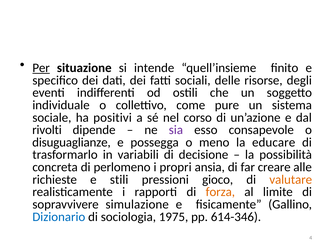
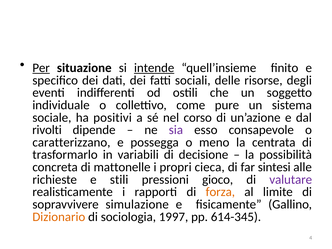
intende underline: none -> present
disuguaglianze: disuguaglianze -> caratterizzano
educare: educare -> centrata
perlomeno: perlomeno -> mattonelle
ansia: ansia -> cieca
creare: creare -> sintesi
valutare colour: orange -> purple
Dizionario colour: blue -> orange
1975: 1975 -> 1997
614-346: 614-346 -> 614-345
